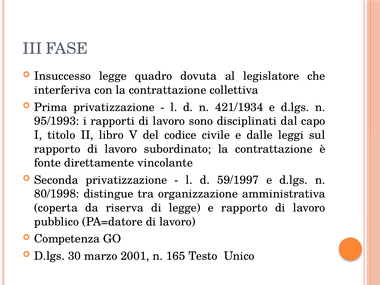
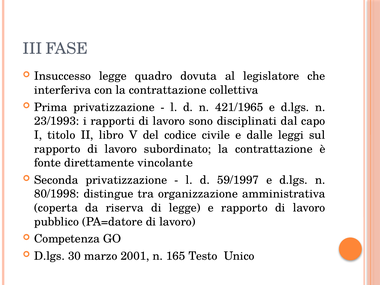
421/1934: 421/1934 -> 421/1965
95/1993: 95/1993 -> 23/1993
